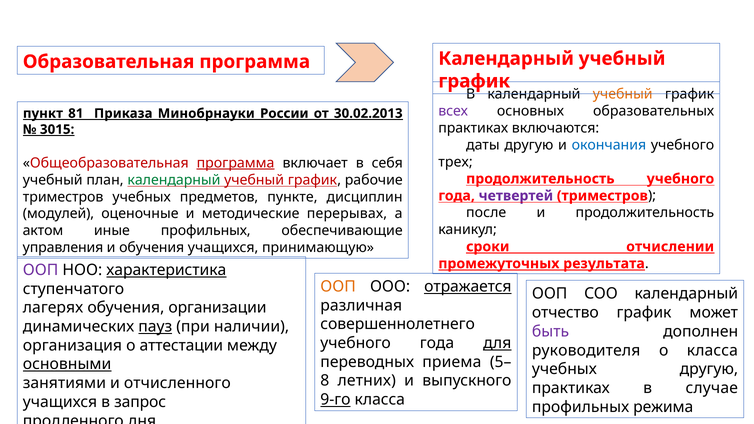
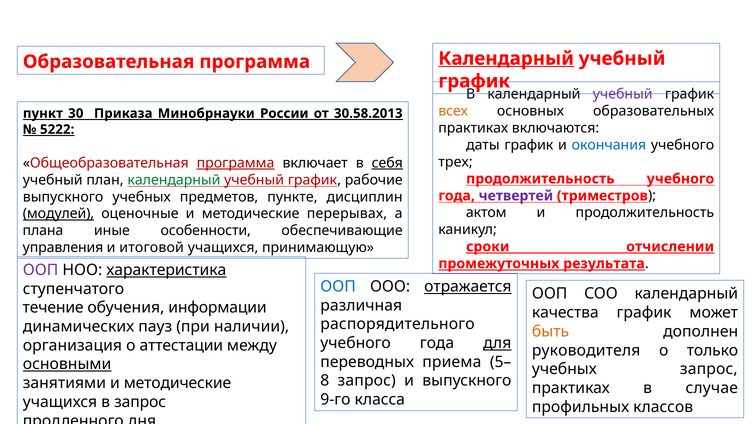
Календарный at (506, 59) underline: none -> present
учебный at (623, 94) colour: orange -> purple
всех colour: purple -> orange
81: 81 -> 30
30.02.2013: 30.02.2013 -> 30.58.2013
3015: 3015 -> 5222
даты другую: другую -> график
себя underline: none -> present
триместров at (63, 197): триместров -> выпускного
после: после -> актом
модулей underline: none -> present
актом: актом -> плана
иные профильных: профильных -> особенности
и обучения: обучения -> итоговой
ООП at (338, 287) colour: orange -> blue
лагерях: лагерях -> течение
организации: организации -> информации
отчество: отчество -> качества
совершеннолетнего: совершеннолетнего -> распорядительного
пауз underline: present -> none
быть colour: purple -> orange
о класса: класса -> только
учебных другую: другую -> запрос
летних at (367, 381): летних -> запрос
занятиями и отчисленного: отчисленного -> методические
9-го underline: present -> none
режима: режима -> классов
